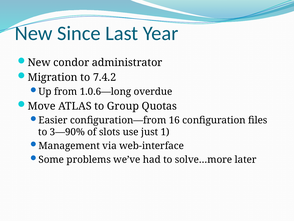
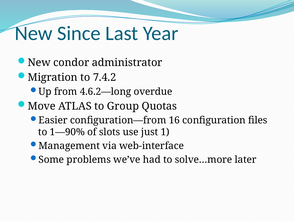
1.0.6—long: 1.0.6—long -> 4.6.2—long
3—90%: 3—90% -> 1—90%
